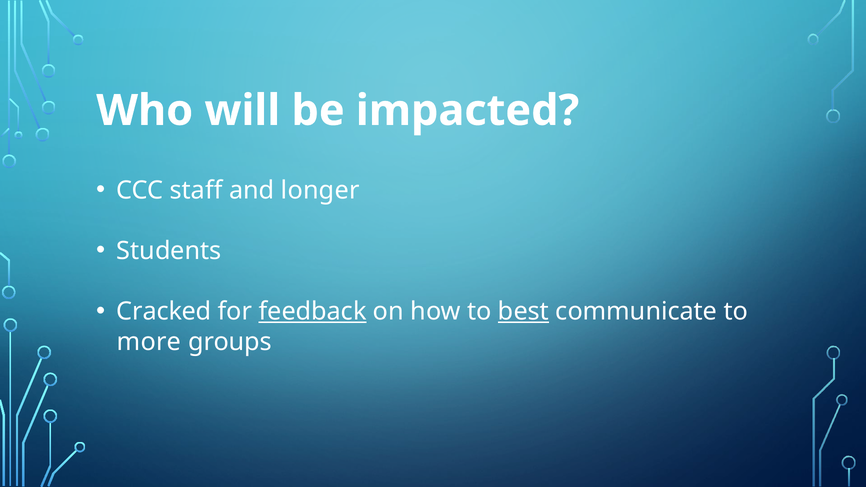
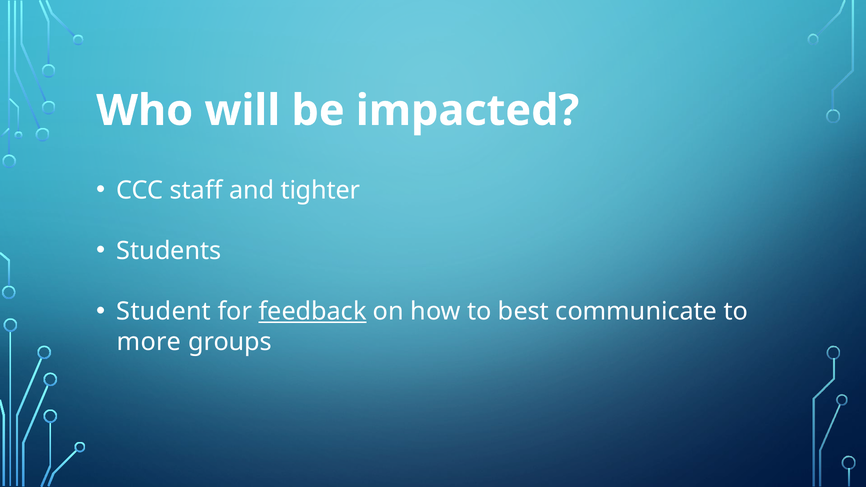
longer: longer -> tighter
Cracked: Cracked -> Student
best underline: present -> none
